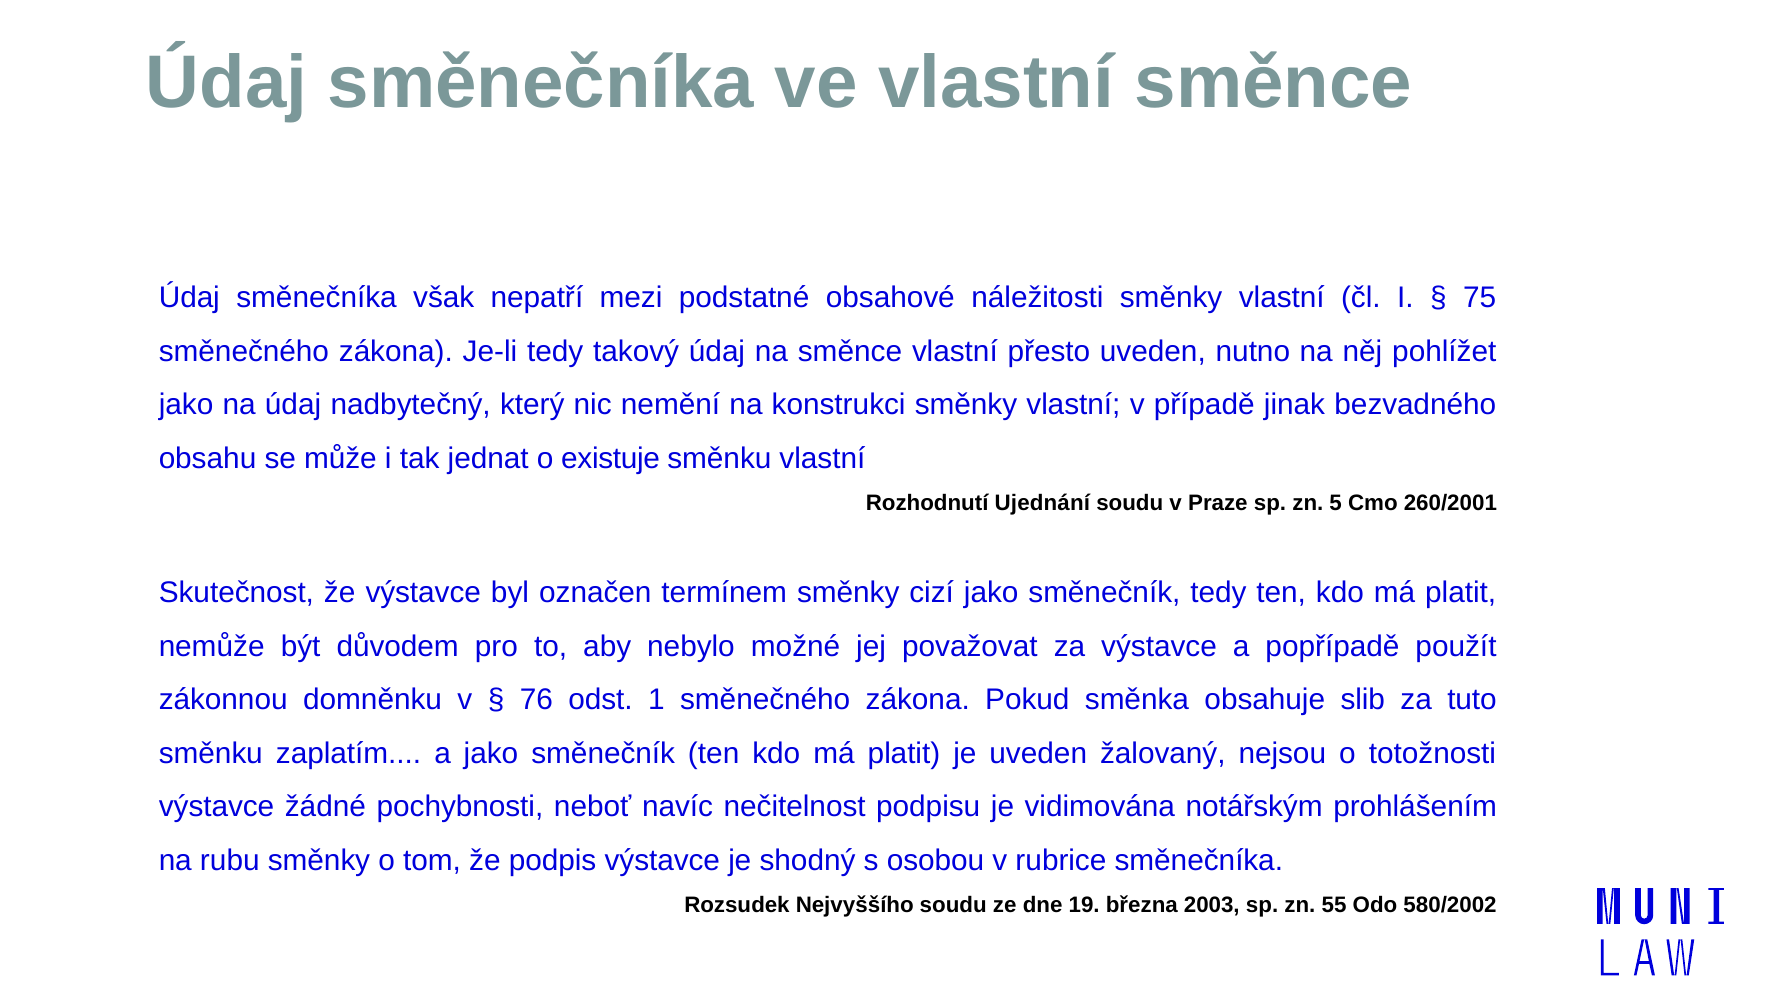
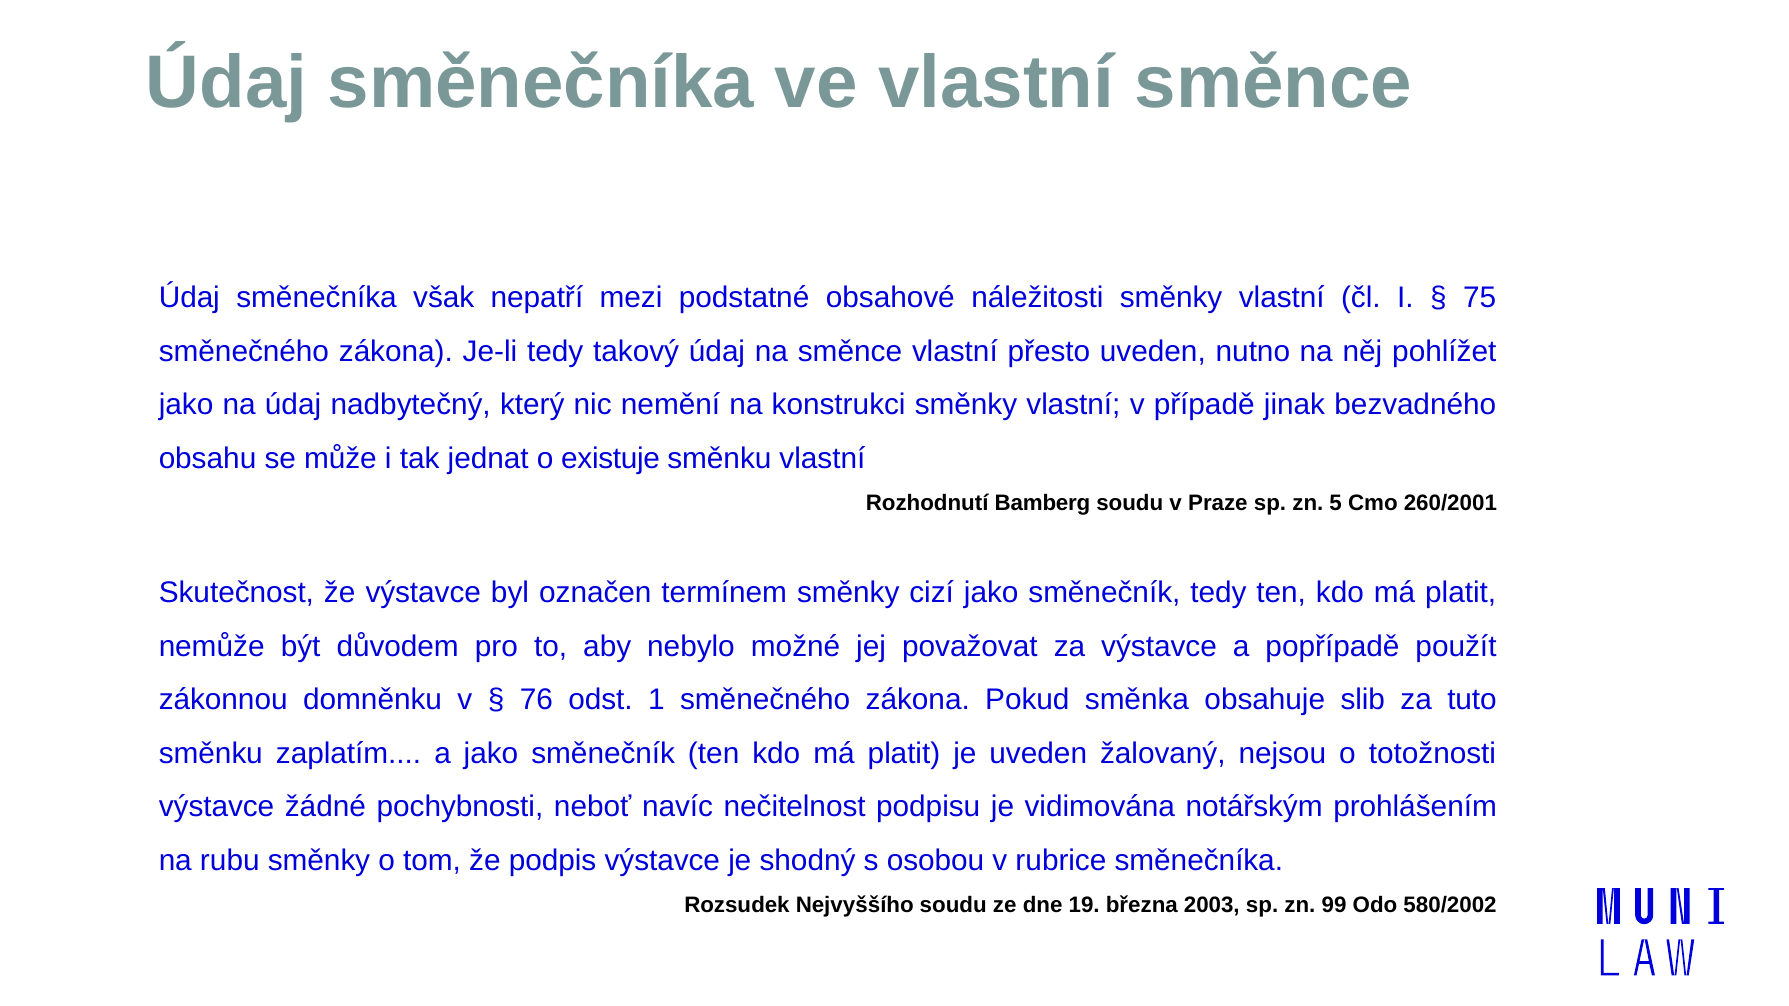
Ujednání: Ujednání -> Bamberg
55: 55 -> 99
